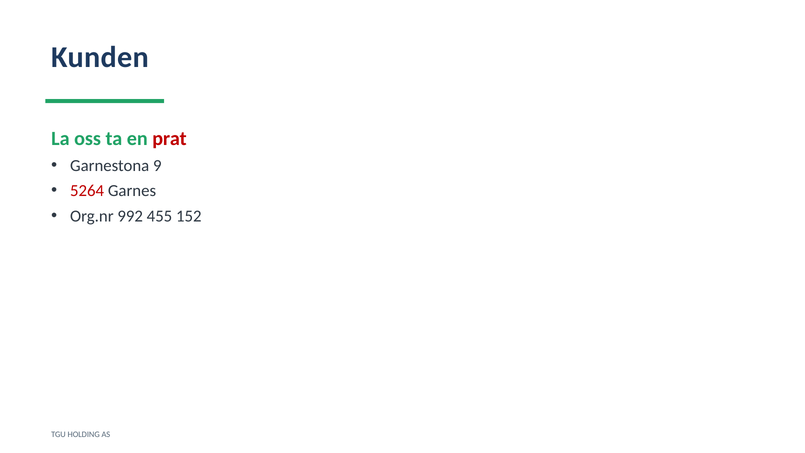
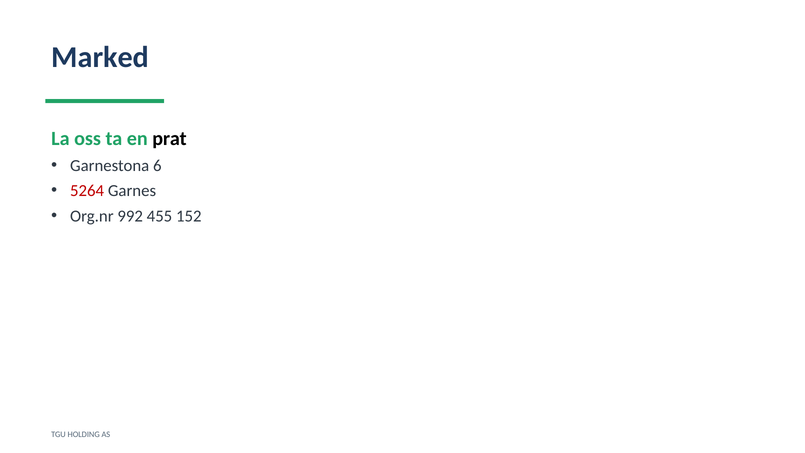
Kunden: Kunden -> Marked
prat colour: red -> black
9: 9 -> 6
